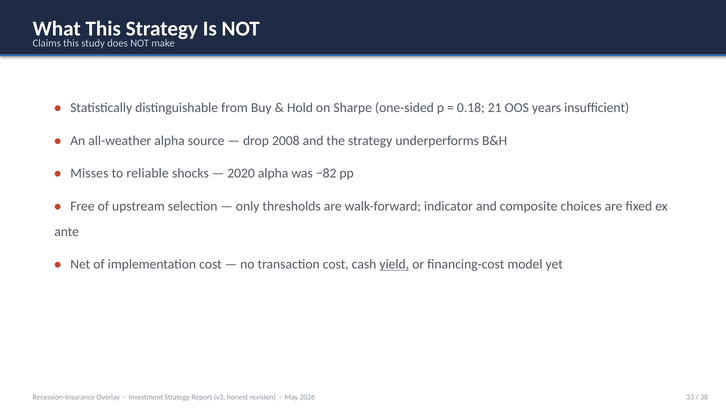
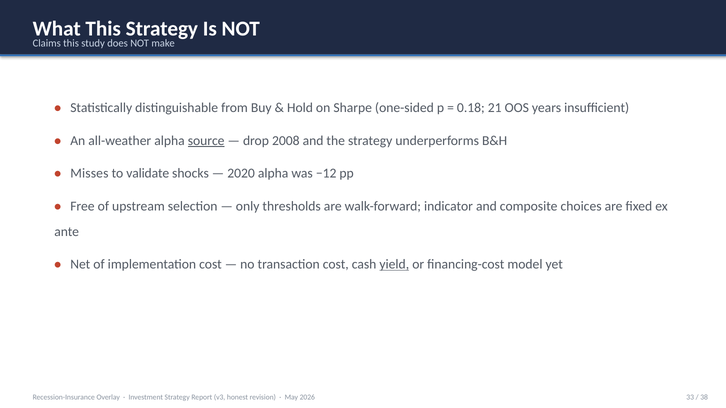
source underline: none -> present
reliable: reliable -> validate
−82: −82 -> −12
